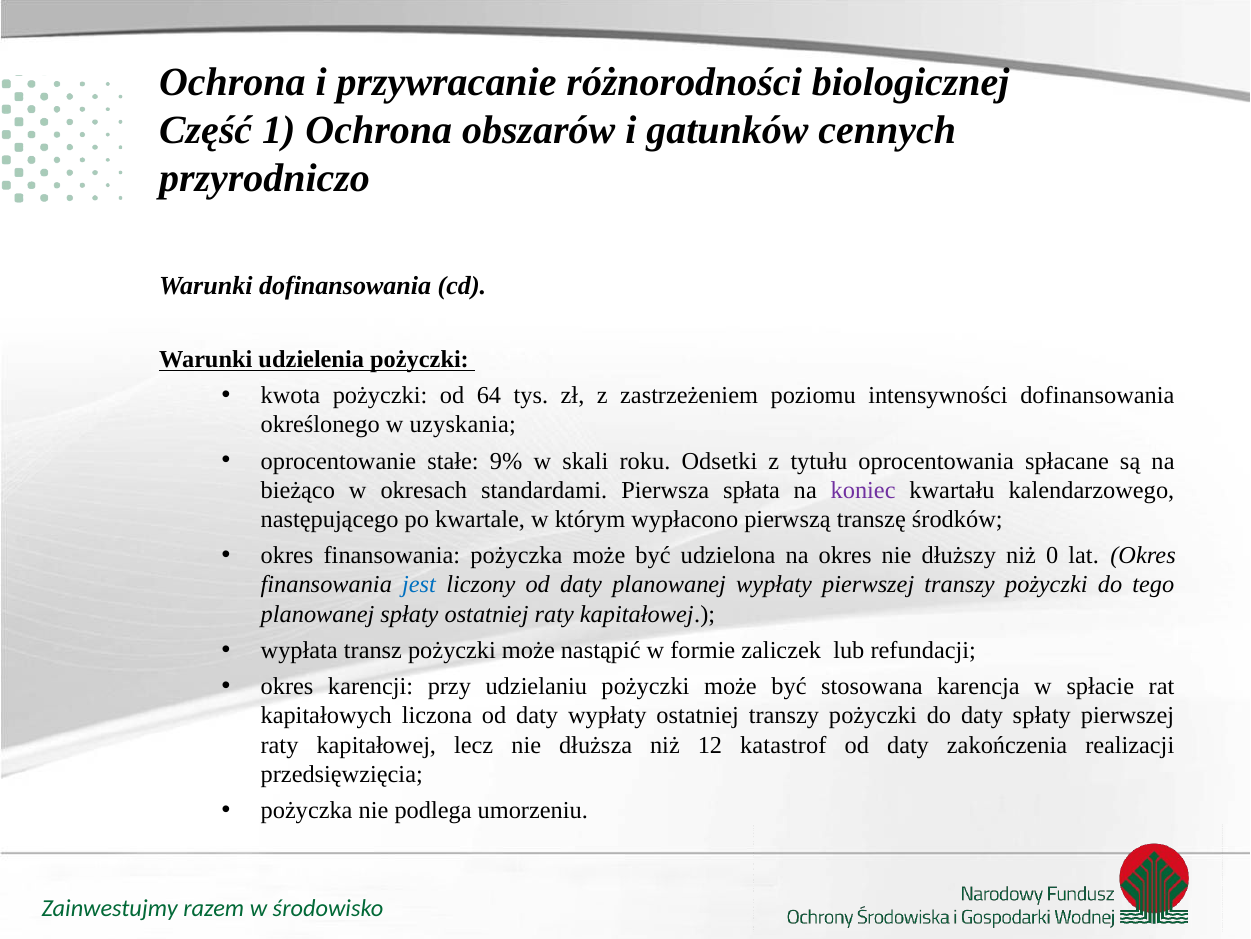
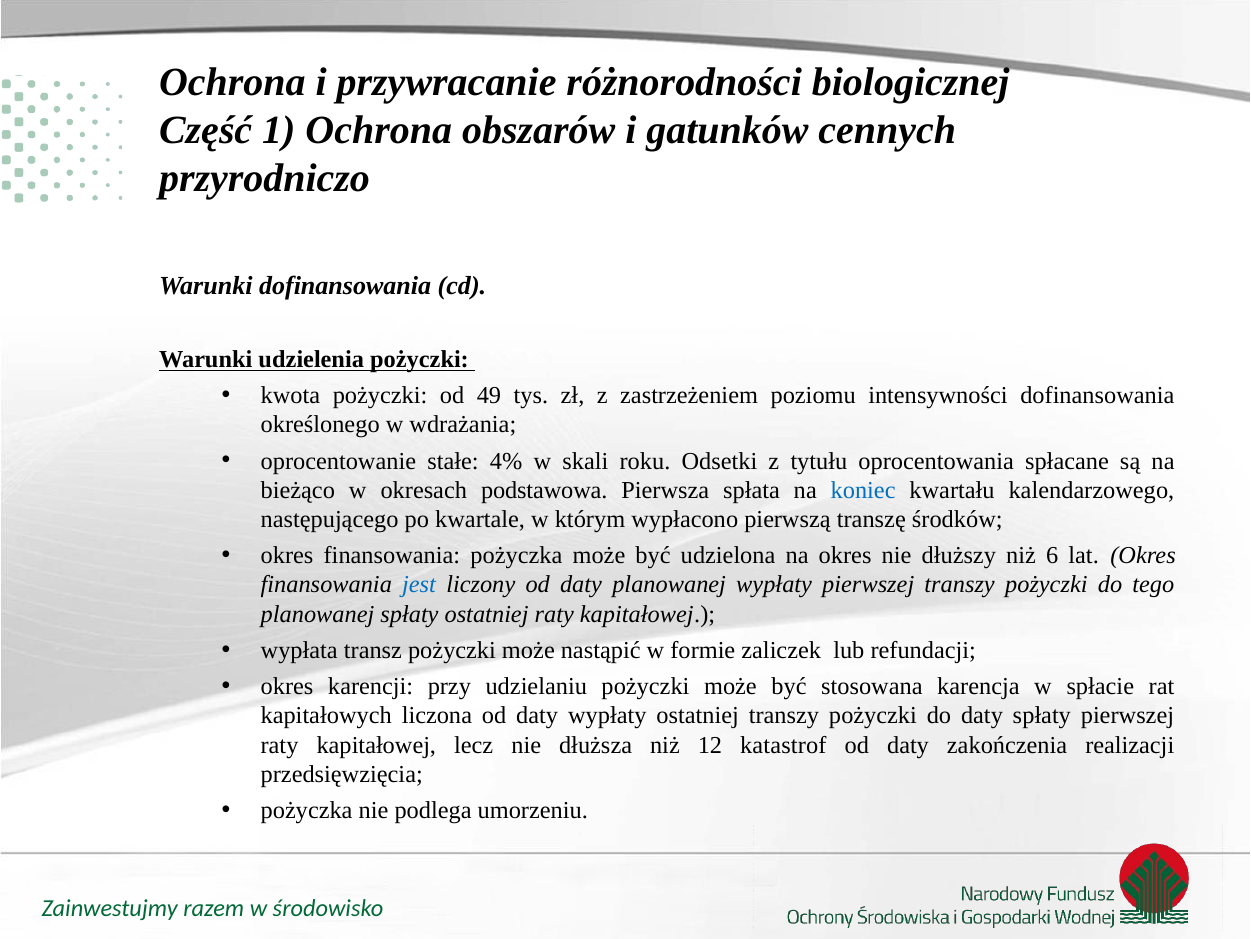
64: 64 -> 49
uzyskania: uzyskania -> wdrażania
9%: 9% -> 4%
standardami: standardami -> podstawowa
koniec colour: purple -> blue
0: 0 -> 6
